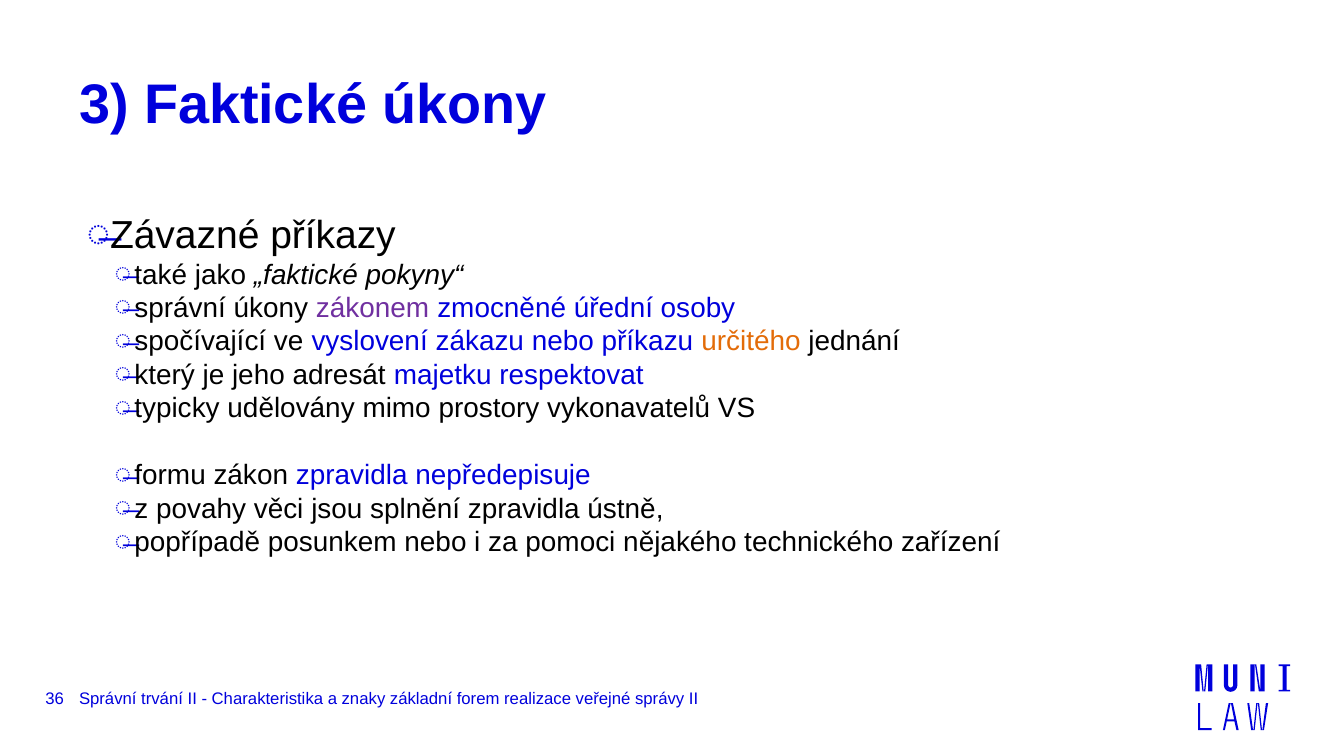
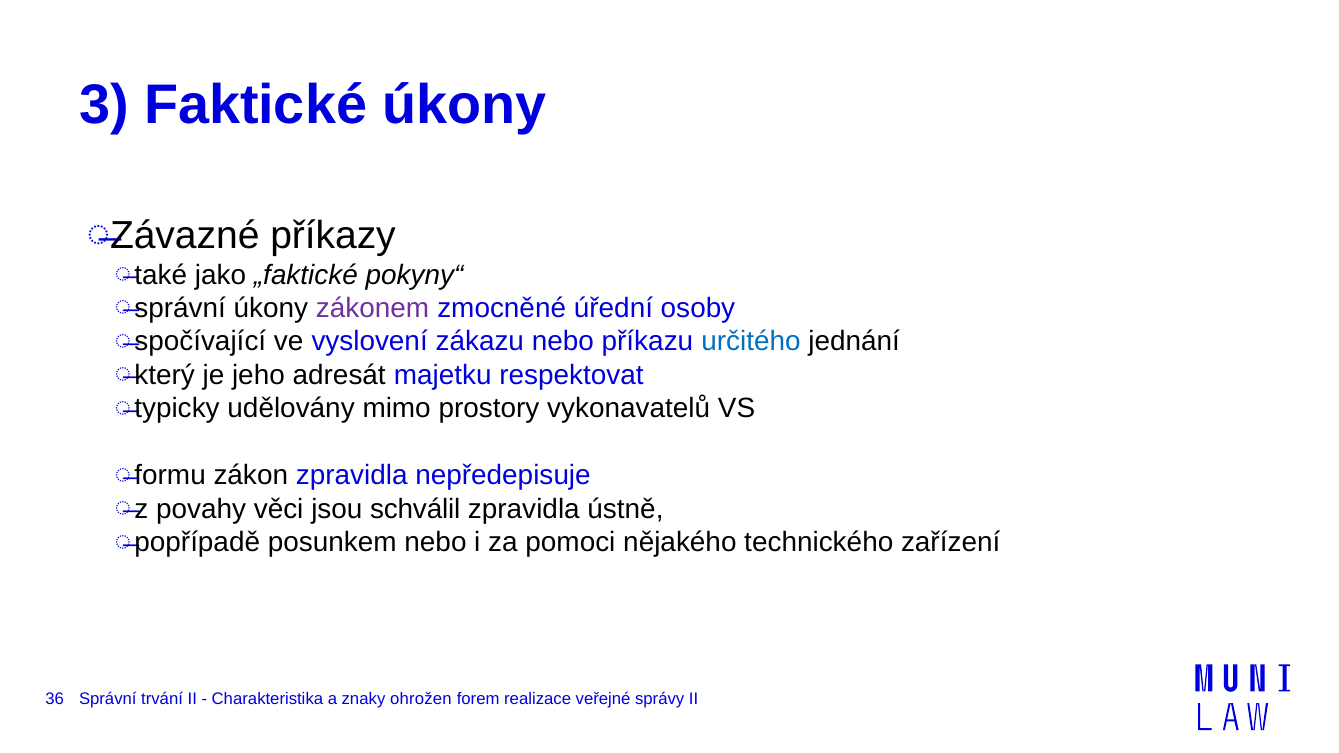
určitého colour: orange -> blue
splnění: splnění -> schválil
základní: základní -> ohrožen
